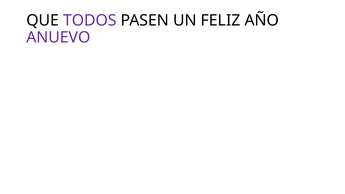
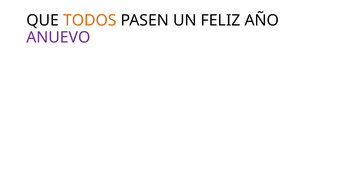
TODOS colour: purple -> orange
